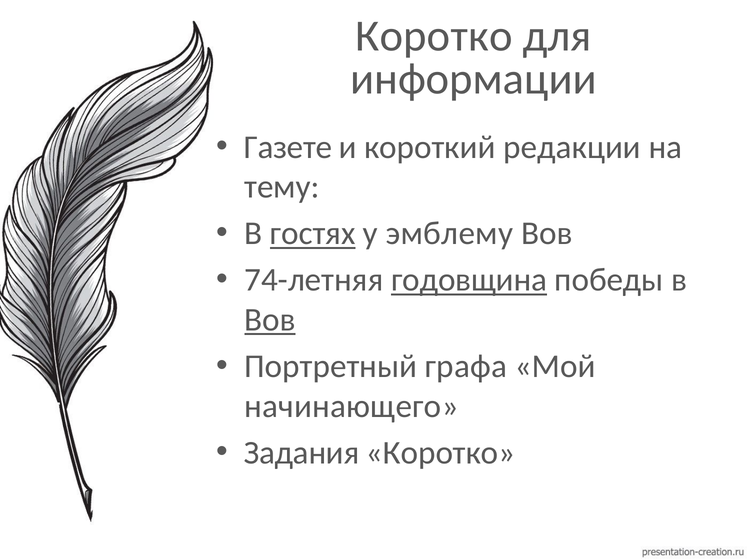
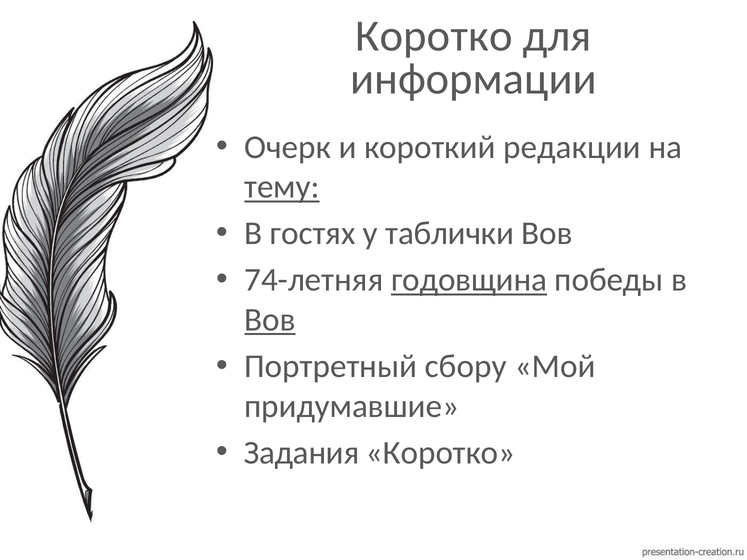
Газете: Газете -> Очерк
тему underline: none -> present
гостях underline: present -> none
эмблему: эмблему -> таблички
графа: графа -> сбору
начинающего: начинающего -> придумавшие
